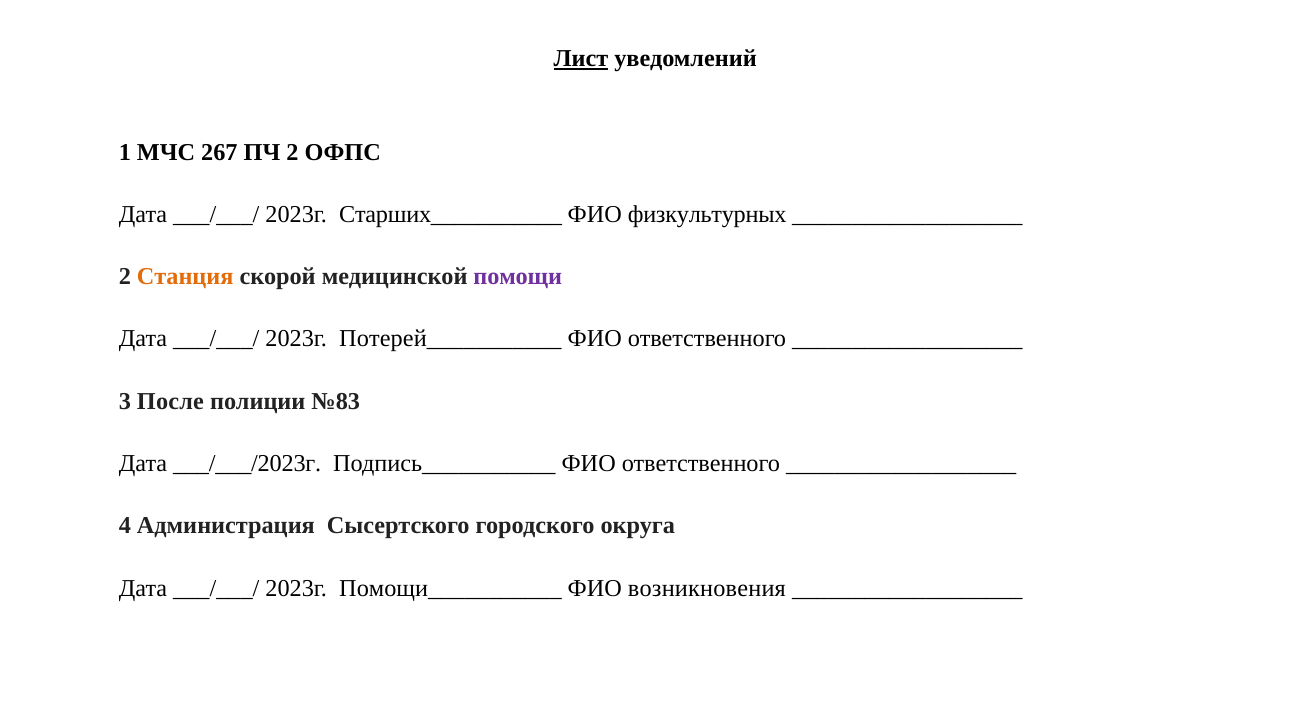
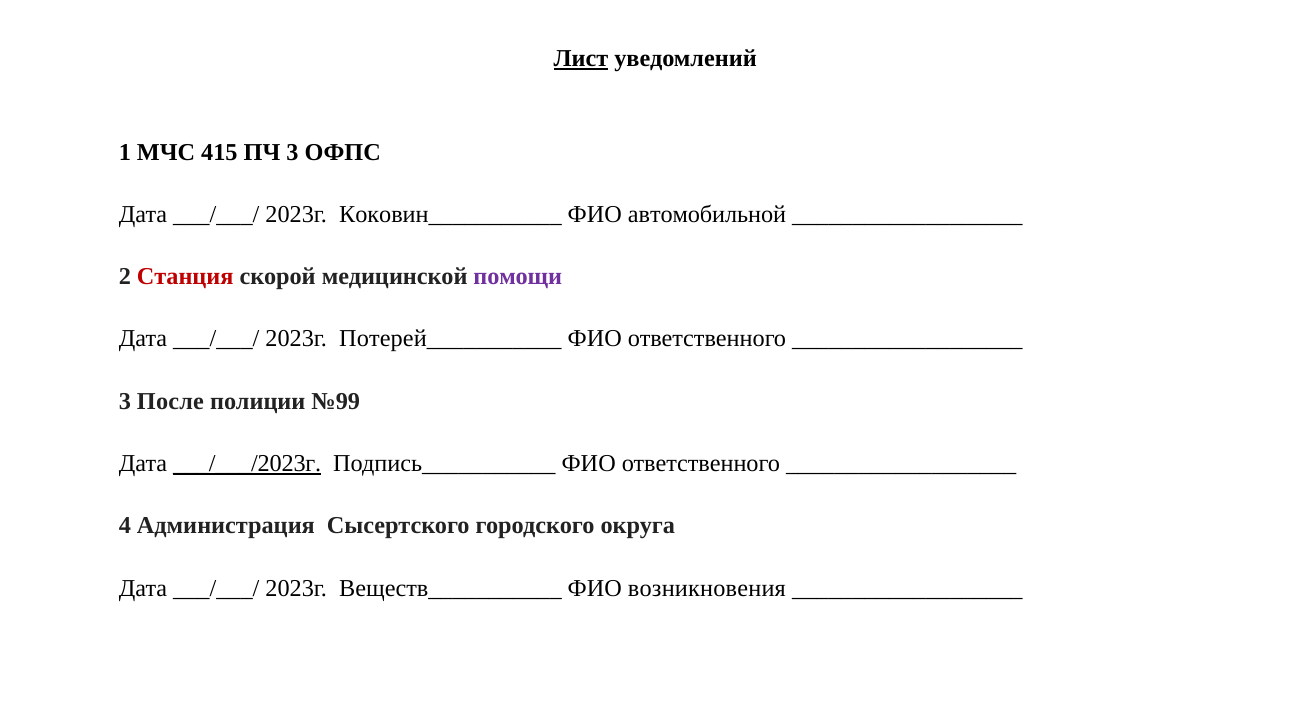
267: 267 -> 415
ПЧ 2: 2 -> 3
Старших___________: Старших___________ -> Коковин___________
физкультурных: физкультурных -> автомобильной
Станция colour: orange -> red
№83: №83 -> №99
___/___/2023г underline: none -> present
Помощи___________: Помощи___________ -> Веществ___________
